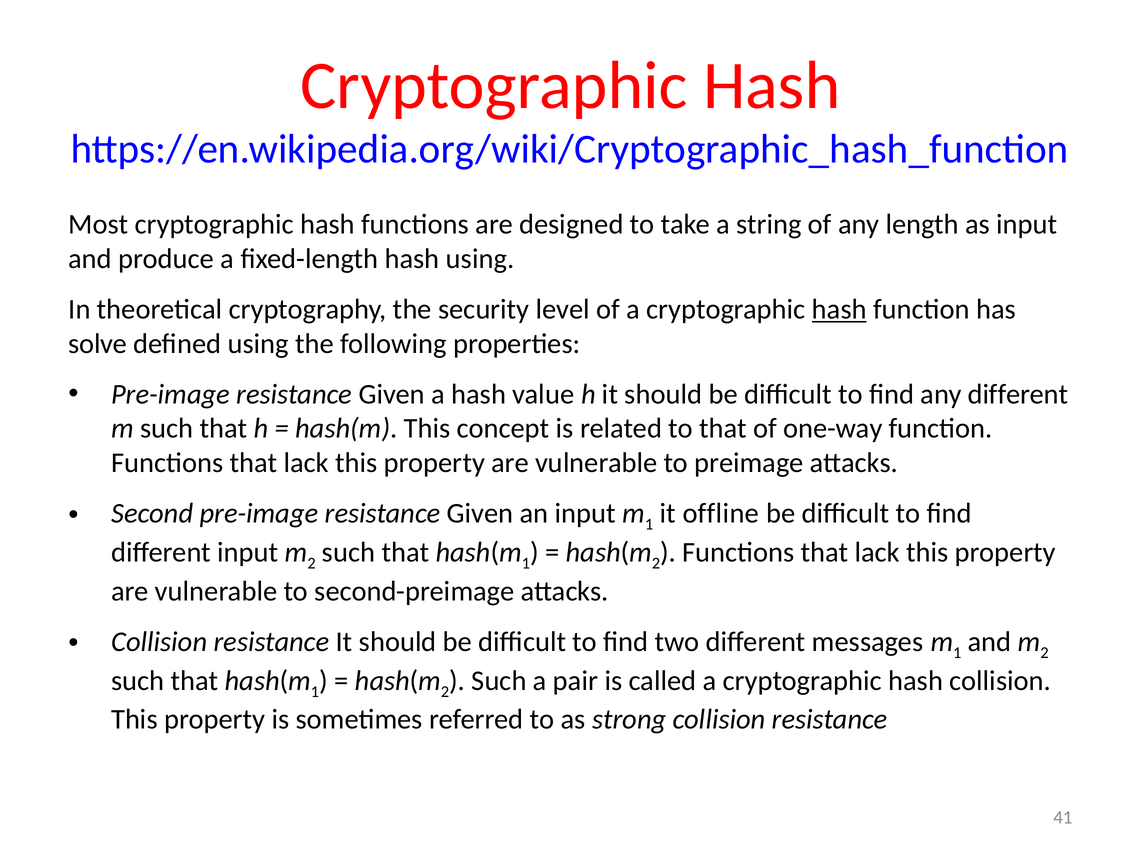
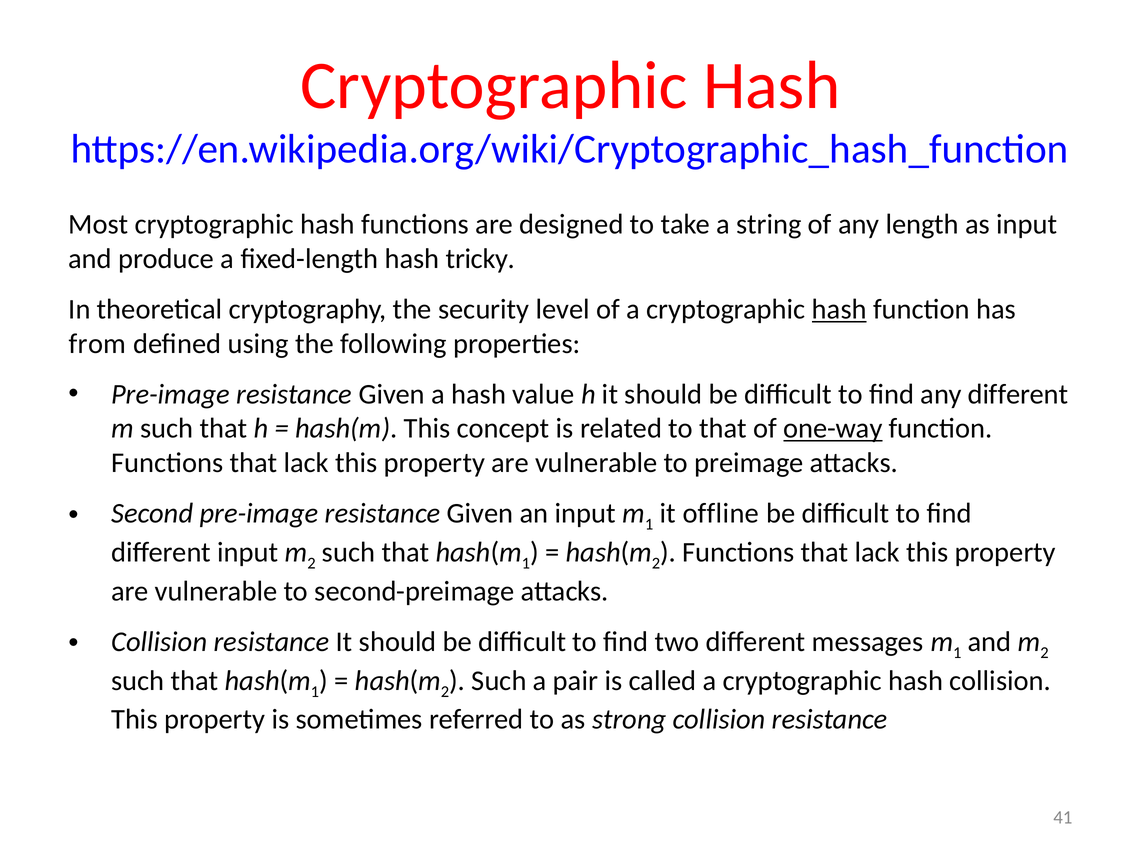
hash using: using -> tricky
solve: solve -> from
one-way underline: none -> present
